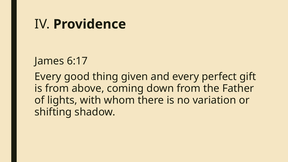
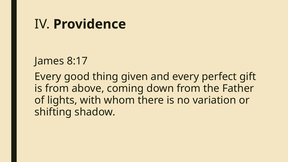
6:17: 6:17 -> 8:17
